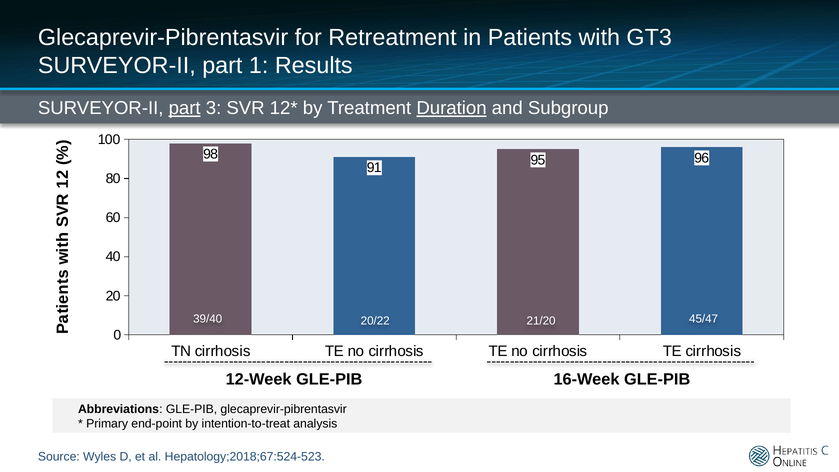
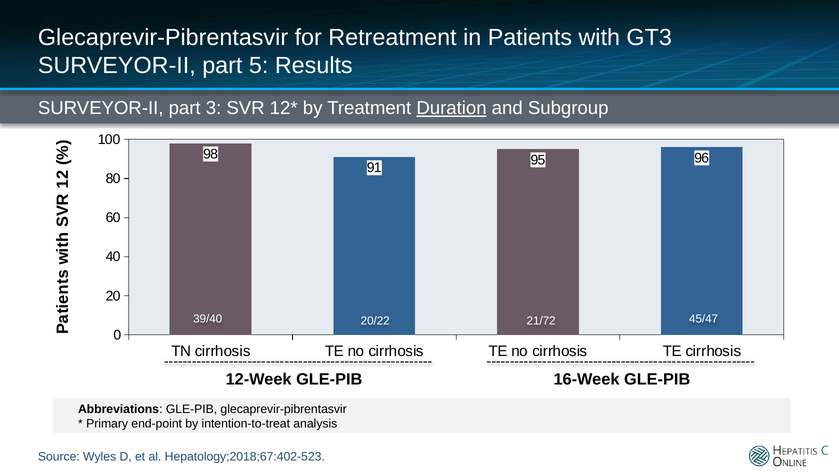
part 1: 1 -> 5
part at (185, 108) underline: present -> none
21/20: 21/20 -> 21/72
Hepatology;2018;67:524-523: Hepatology;2018;67:524-523 -> Hepatology;2018;67:402-523
